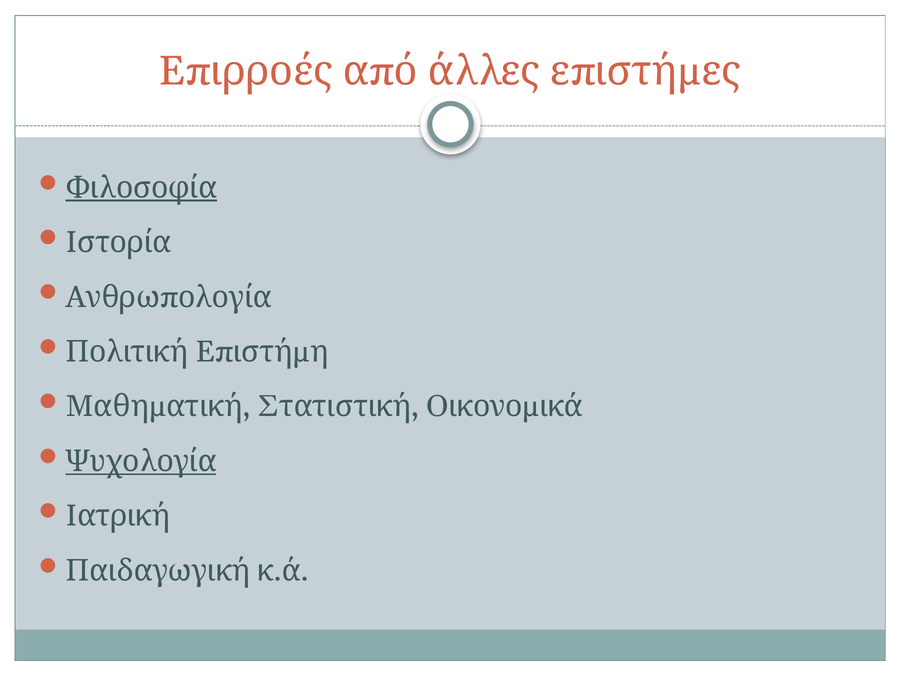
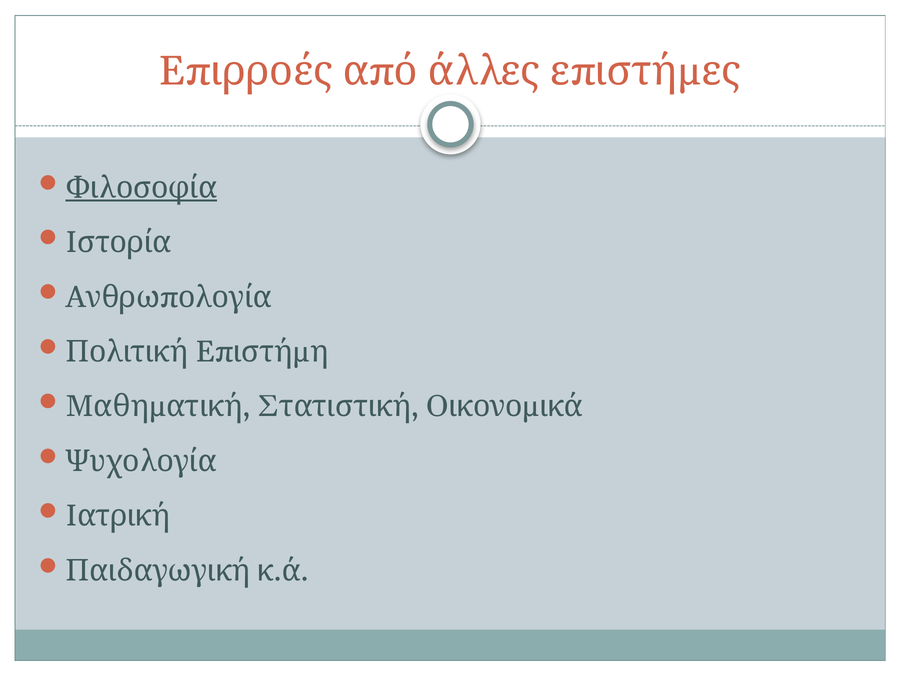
Ψυχολογία underline: present -> none
